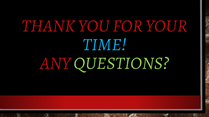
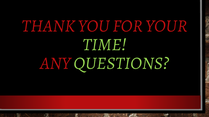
TIME colour: light blue -> light green
